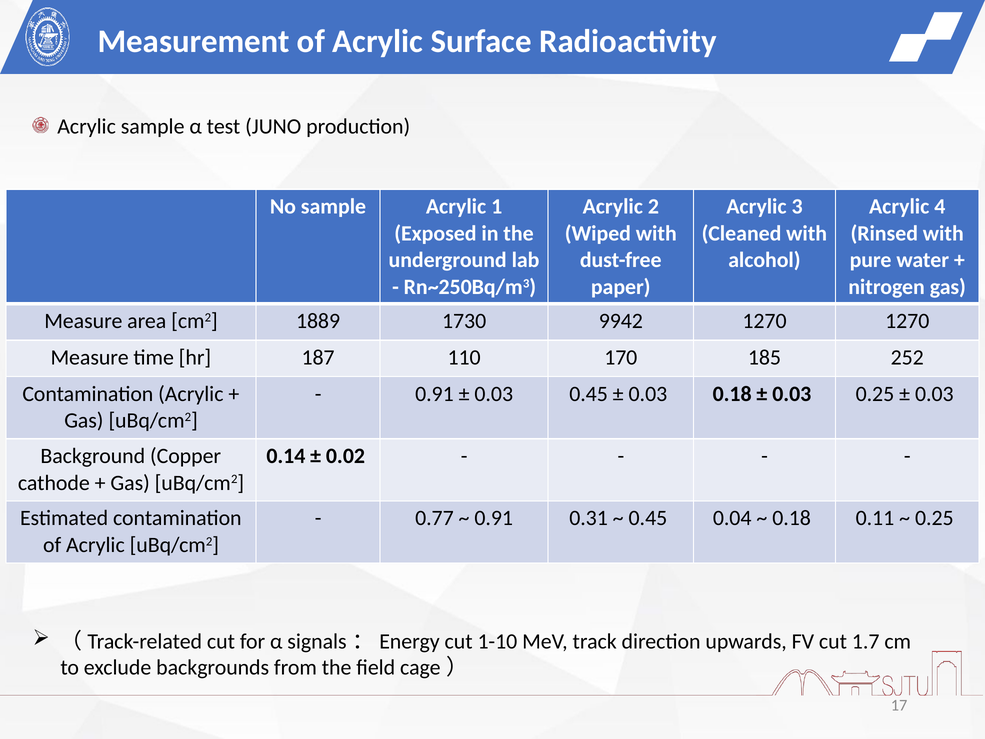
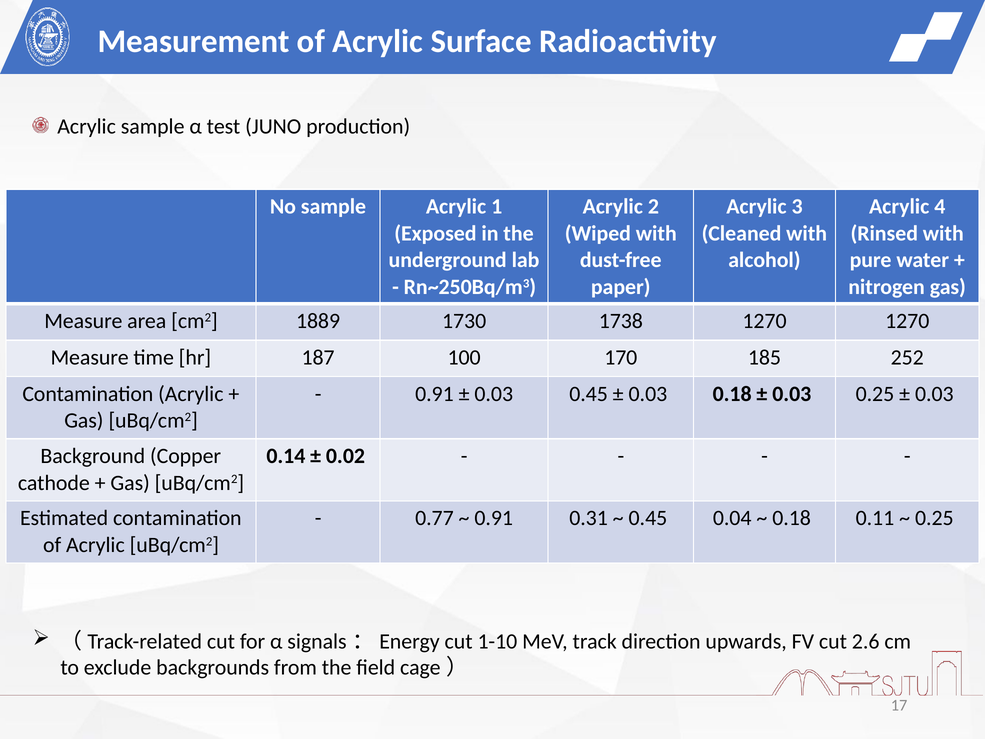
9942: 9942 -> 1738
110: 110 -> 100
1.7: 1.7 -> 2.6
